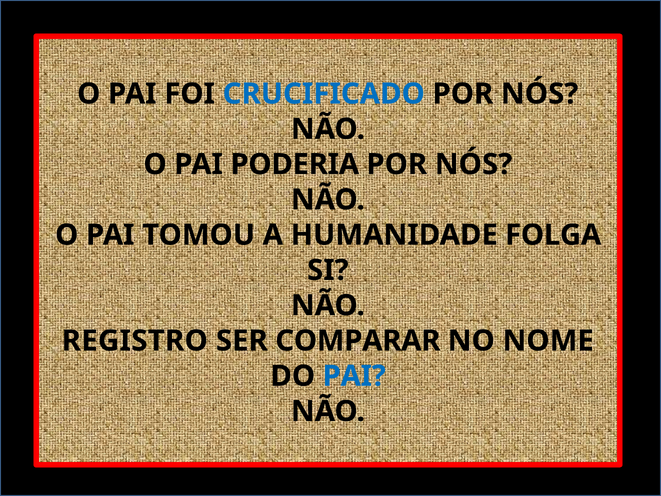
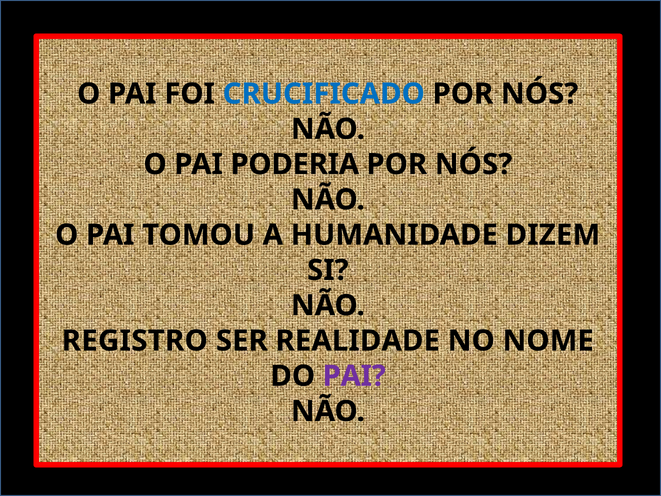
FOLGA: FOLGA -> DIZEM
COMPARAR: COMPARAR -> REALIDADE
PAI at (354, 376) colour: blue -> purple
